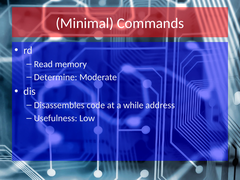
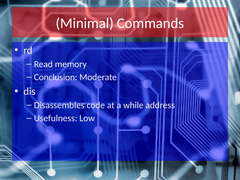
Determine: Determine -> Conclusion
